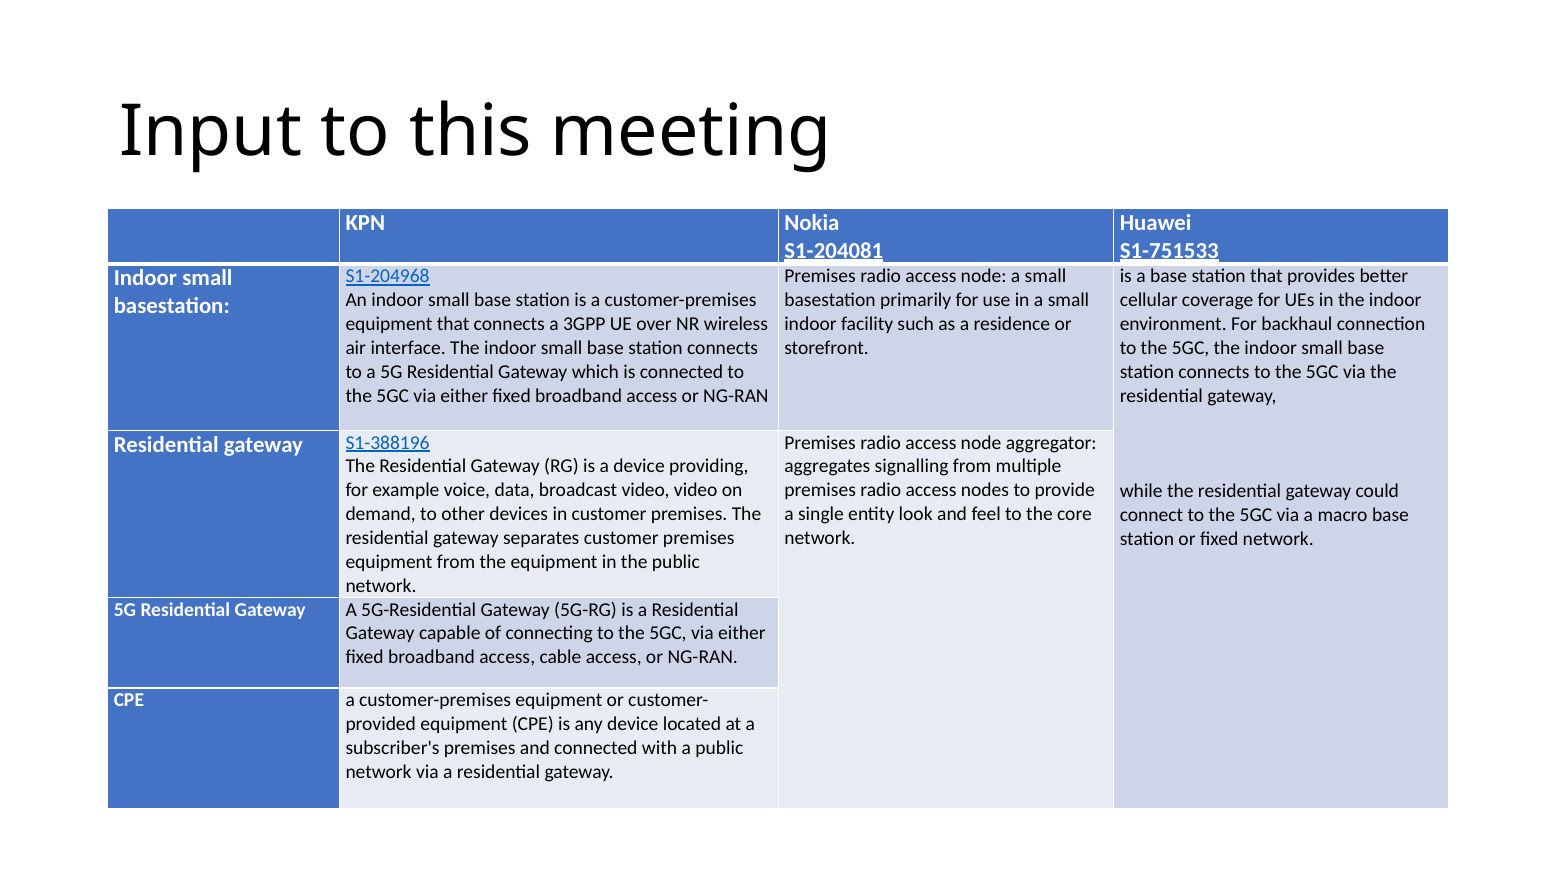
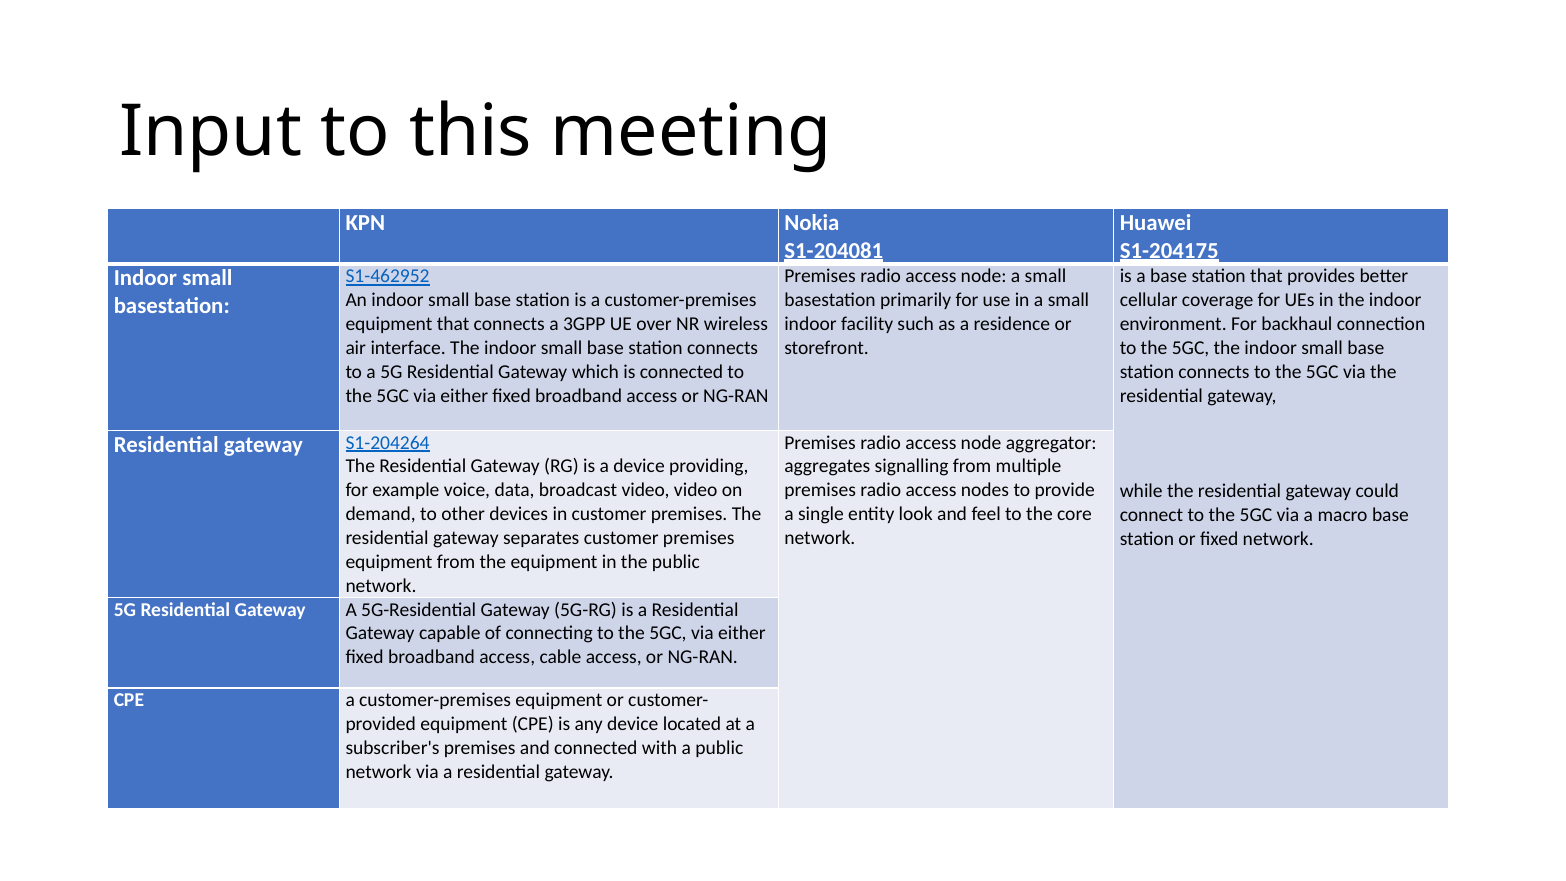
S1-751533: S1-751533 -> S1-204175
S1-204968: S1-204968 -> S1-462952
S1-388196: S1-388196 -> S1-204264
